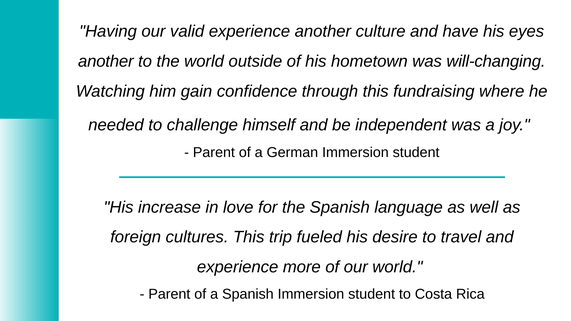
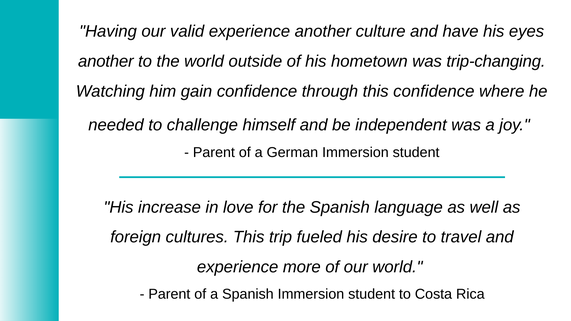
will-changing: will-changing -> trip-changing
this fundraising: fundraising -> confidence
